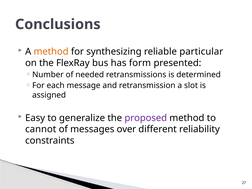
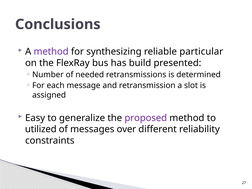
method at (51, 52) colour: orange -> purple
form: form -> build
cannot: cannot -> utilized
